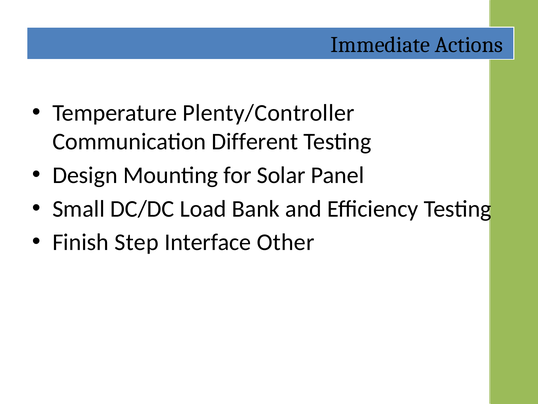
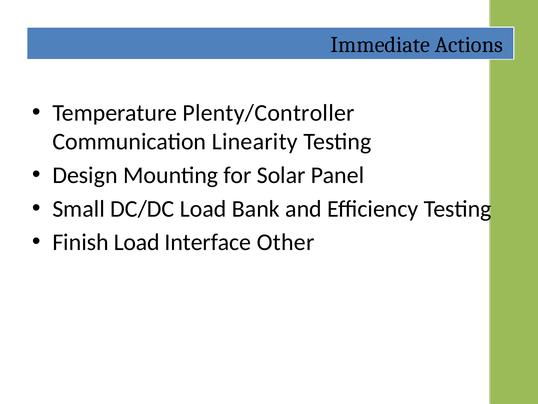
Different: Different -> Linearity
Finish Step: Step -> Load
